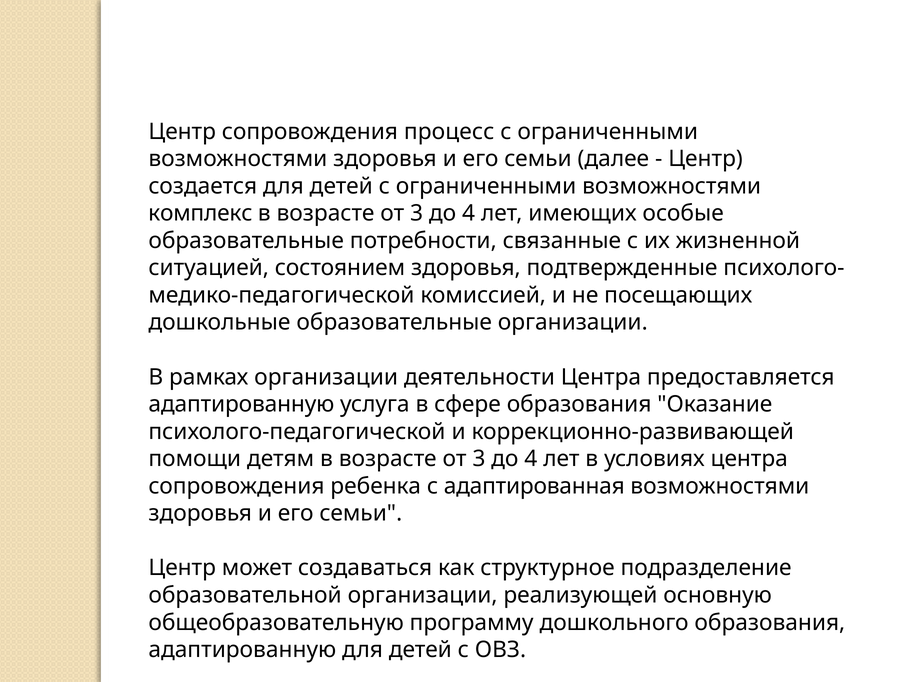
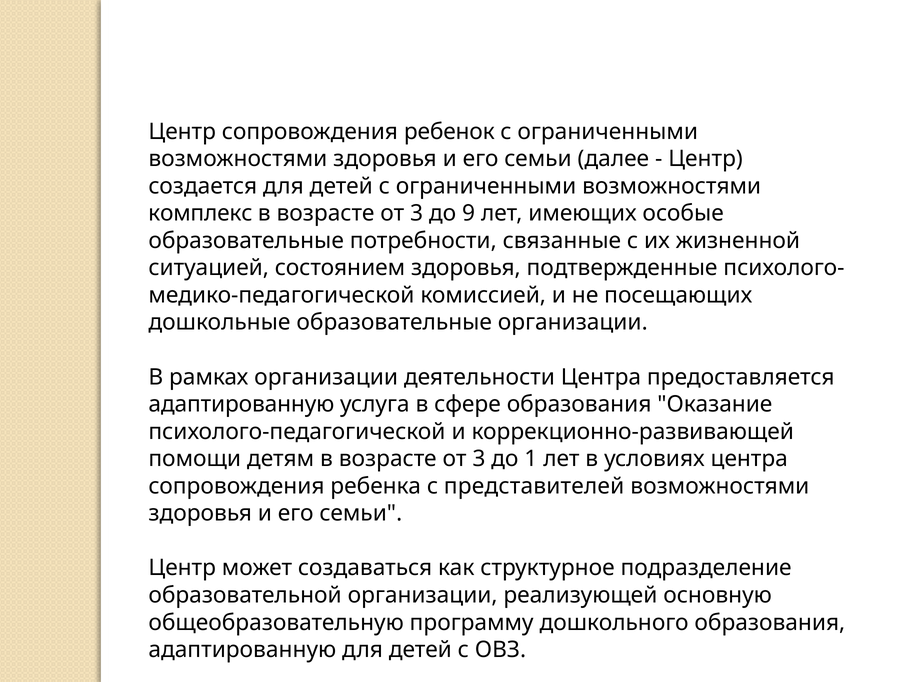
процесс: процесс -> ребенок
4 at (469, 213): 4 -> 9
4 at (531, 459): 4 -> 1
адаптированная: адаптированная -> представителей
